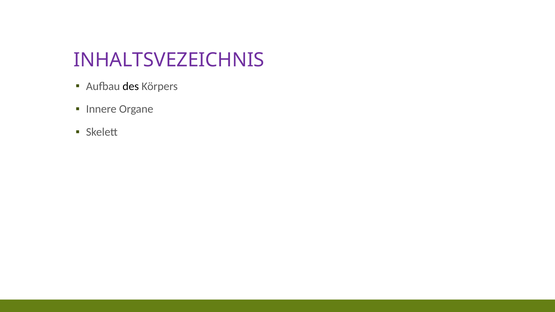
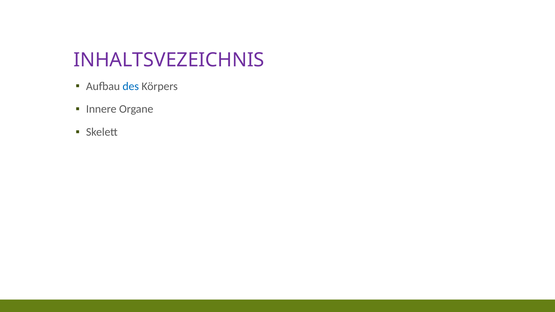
des colour: black -> blue
